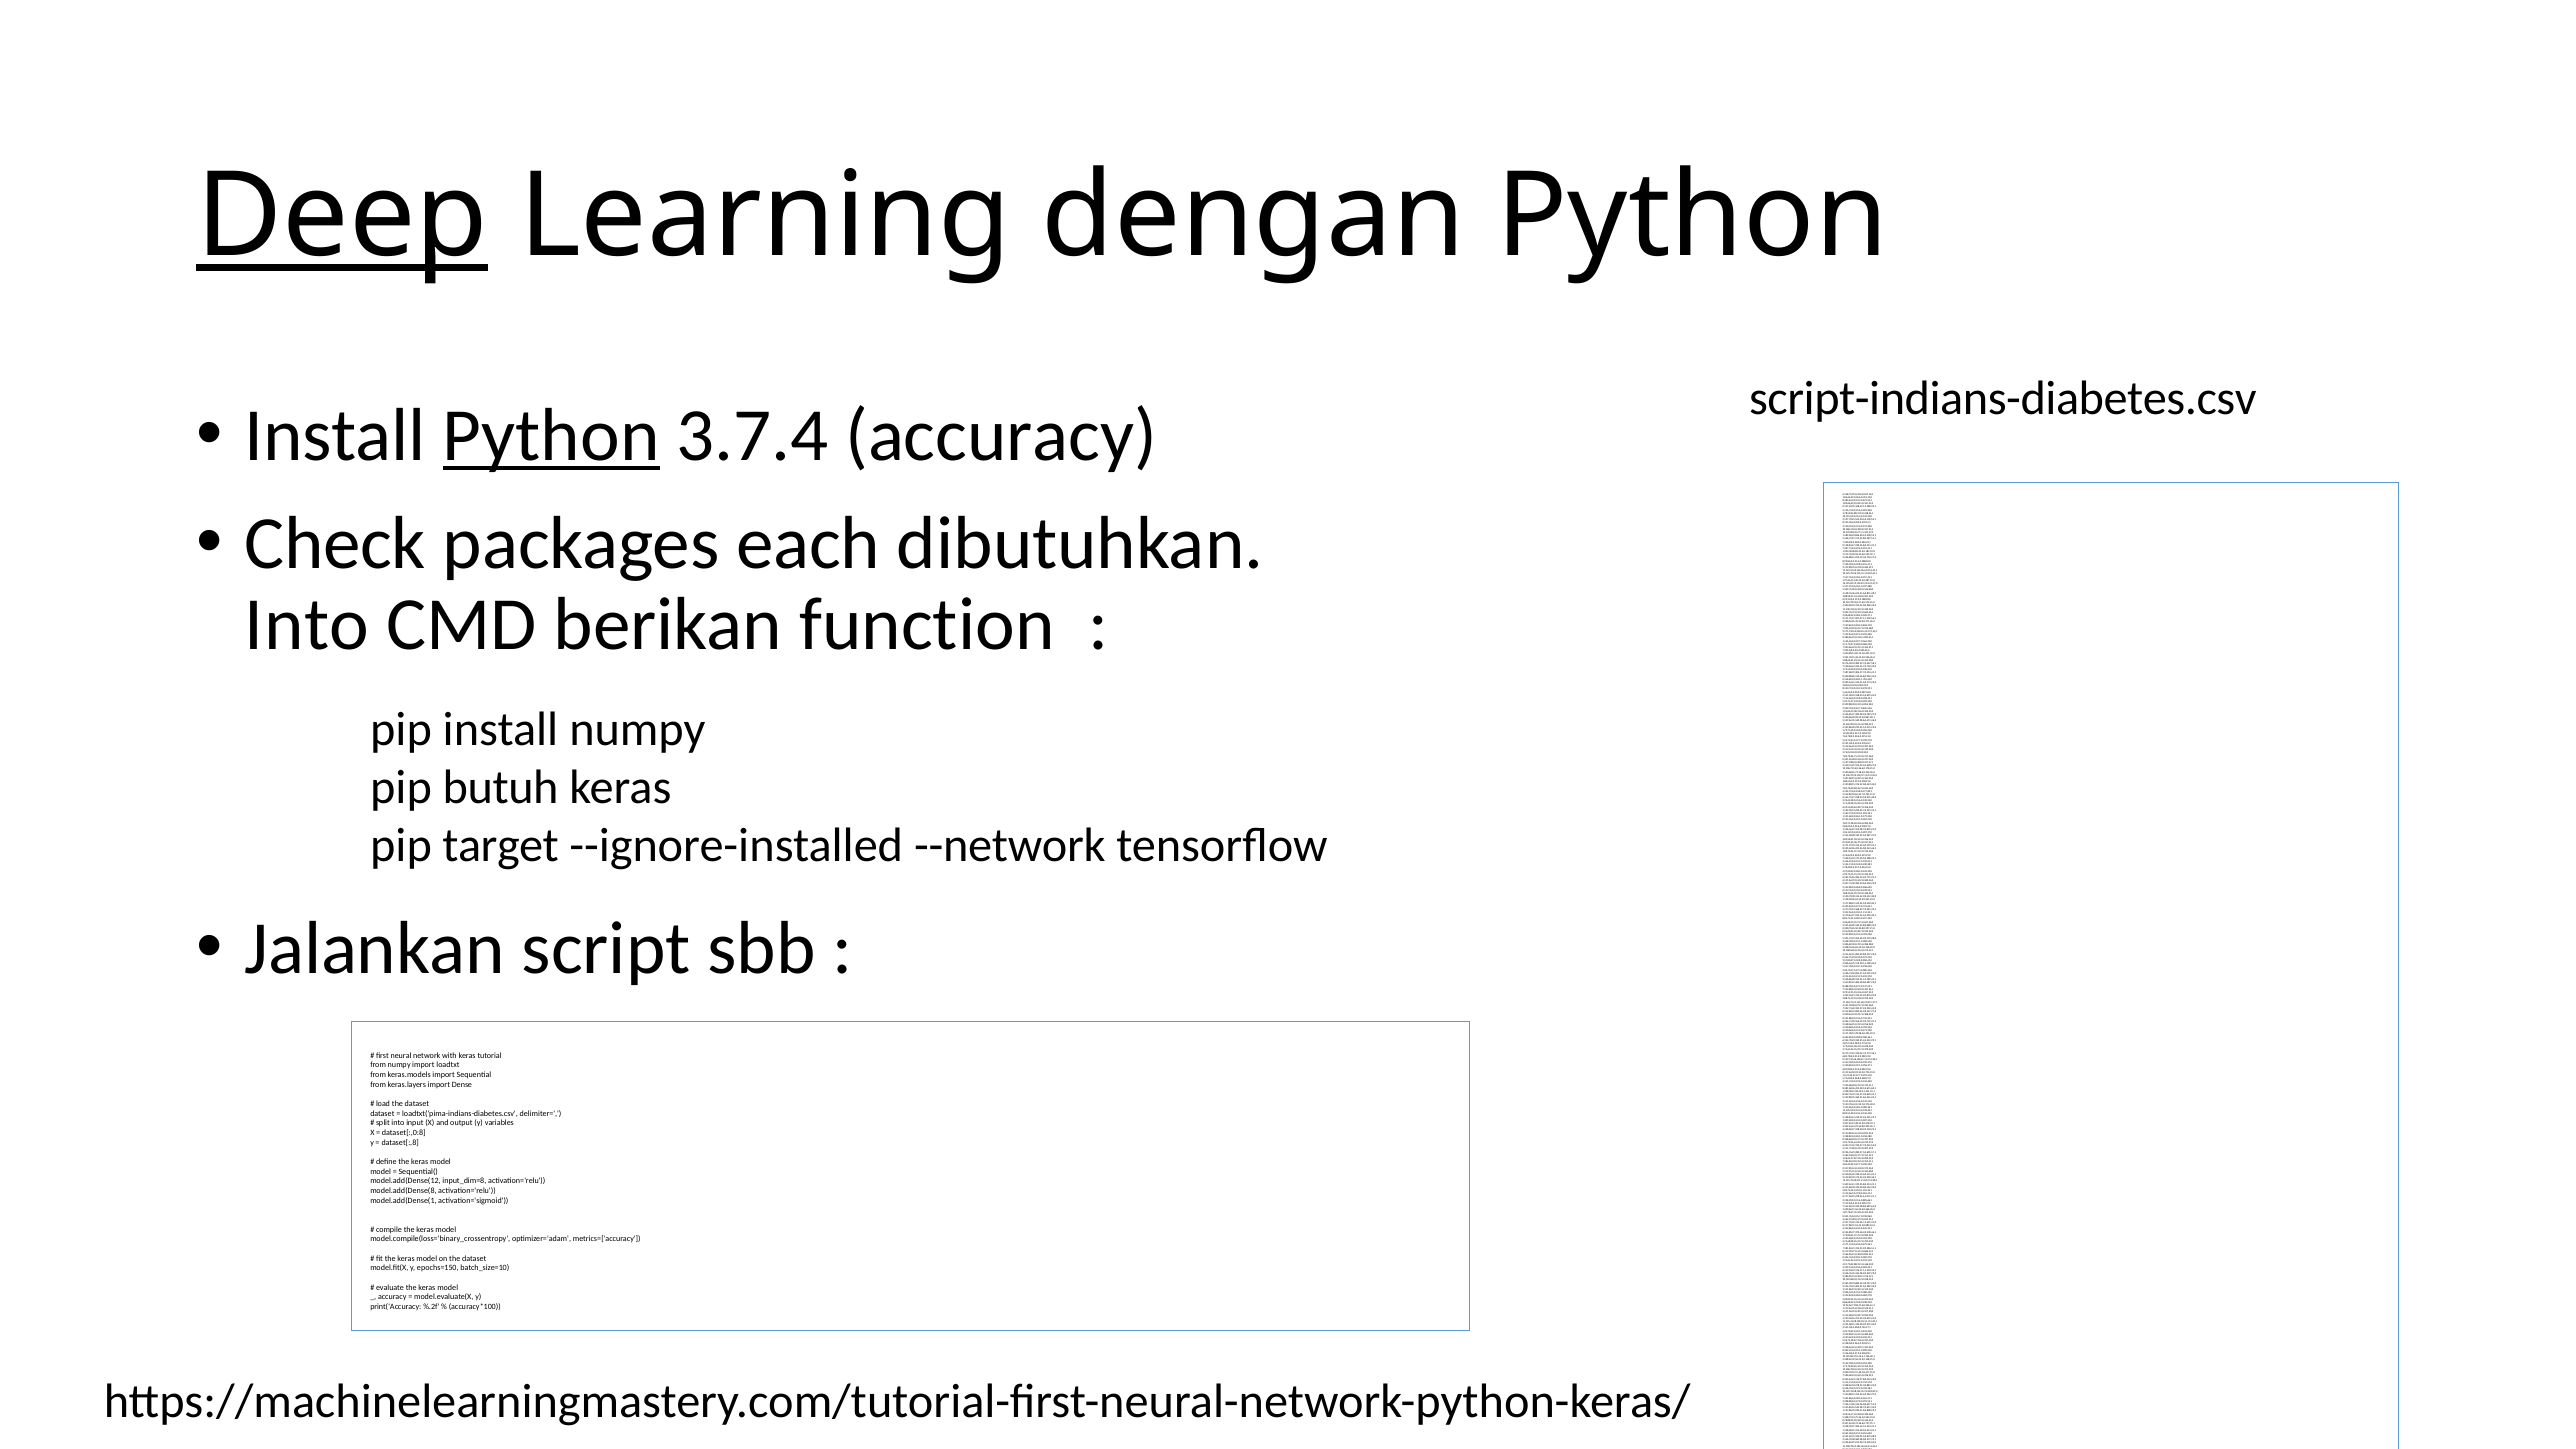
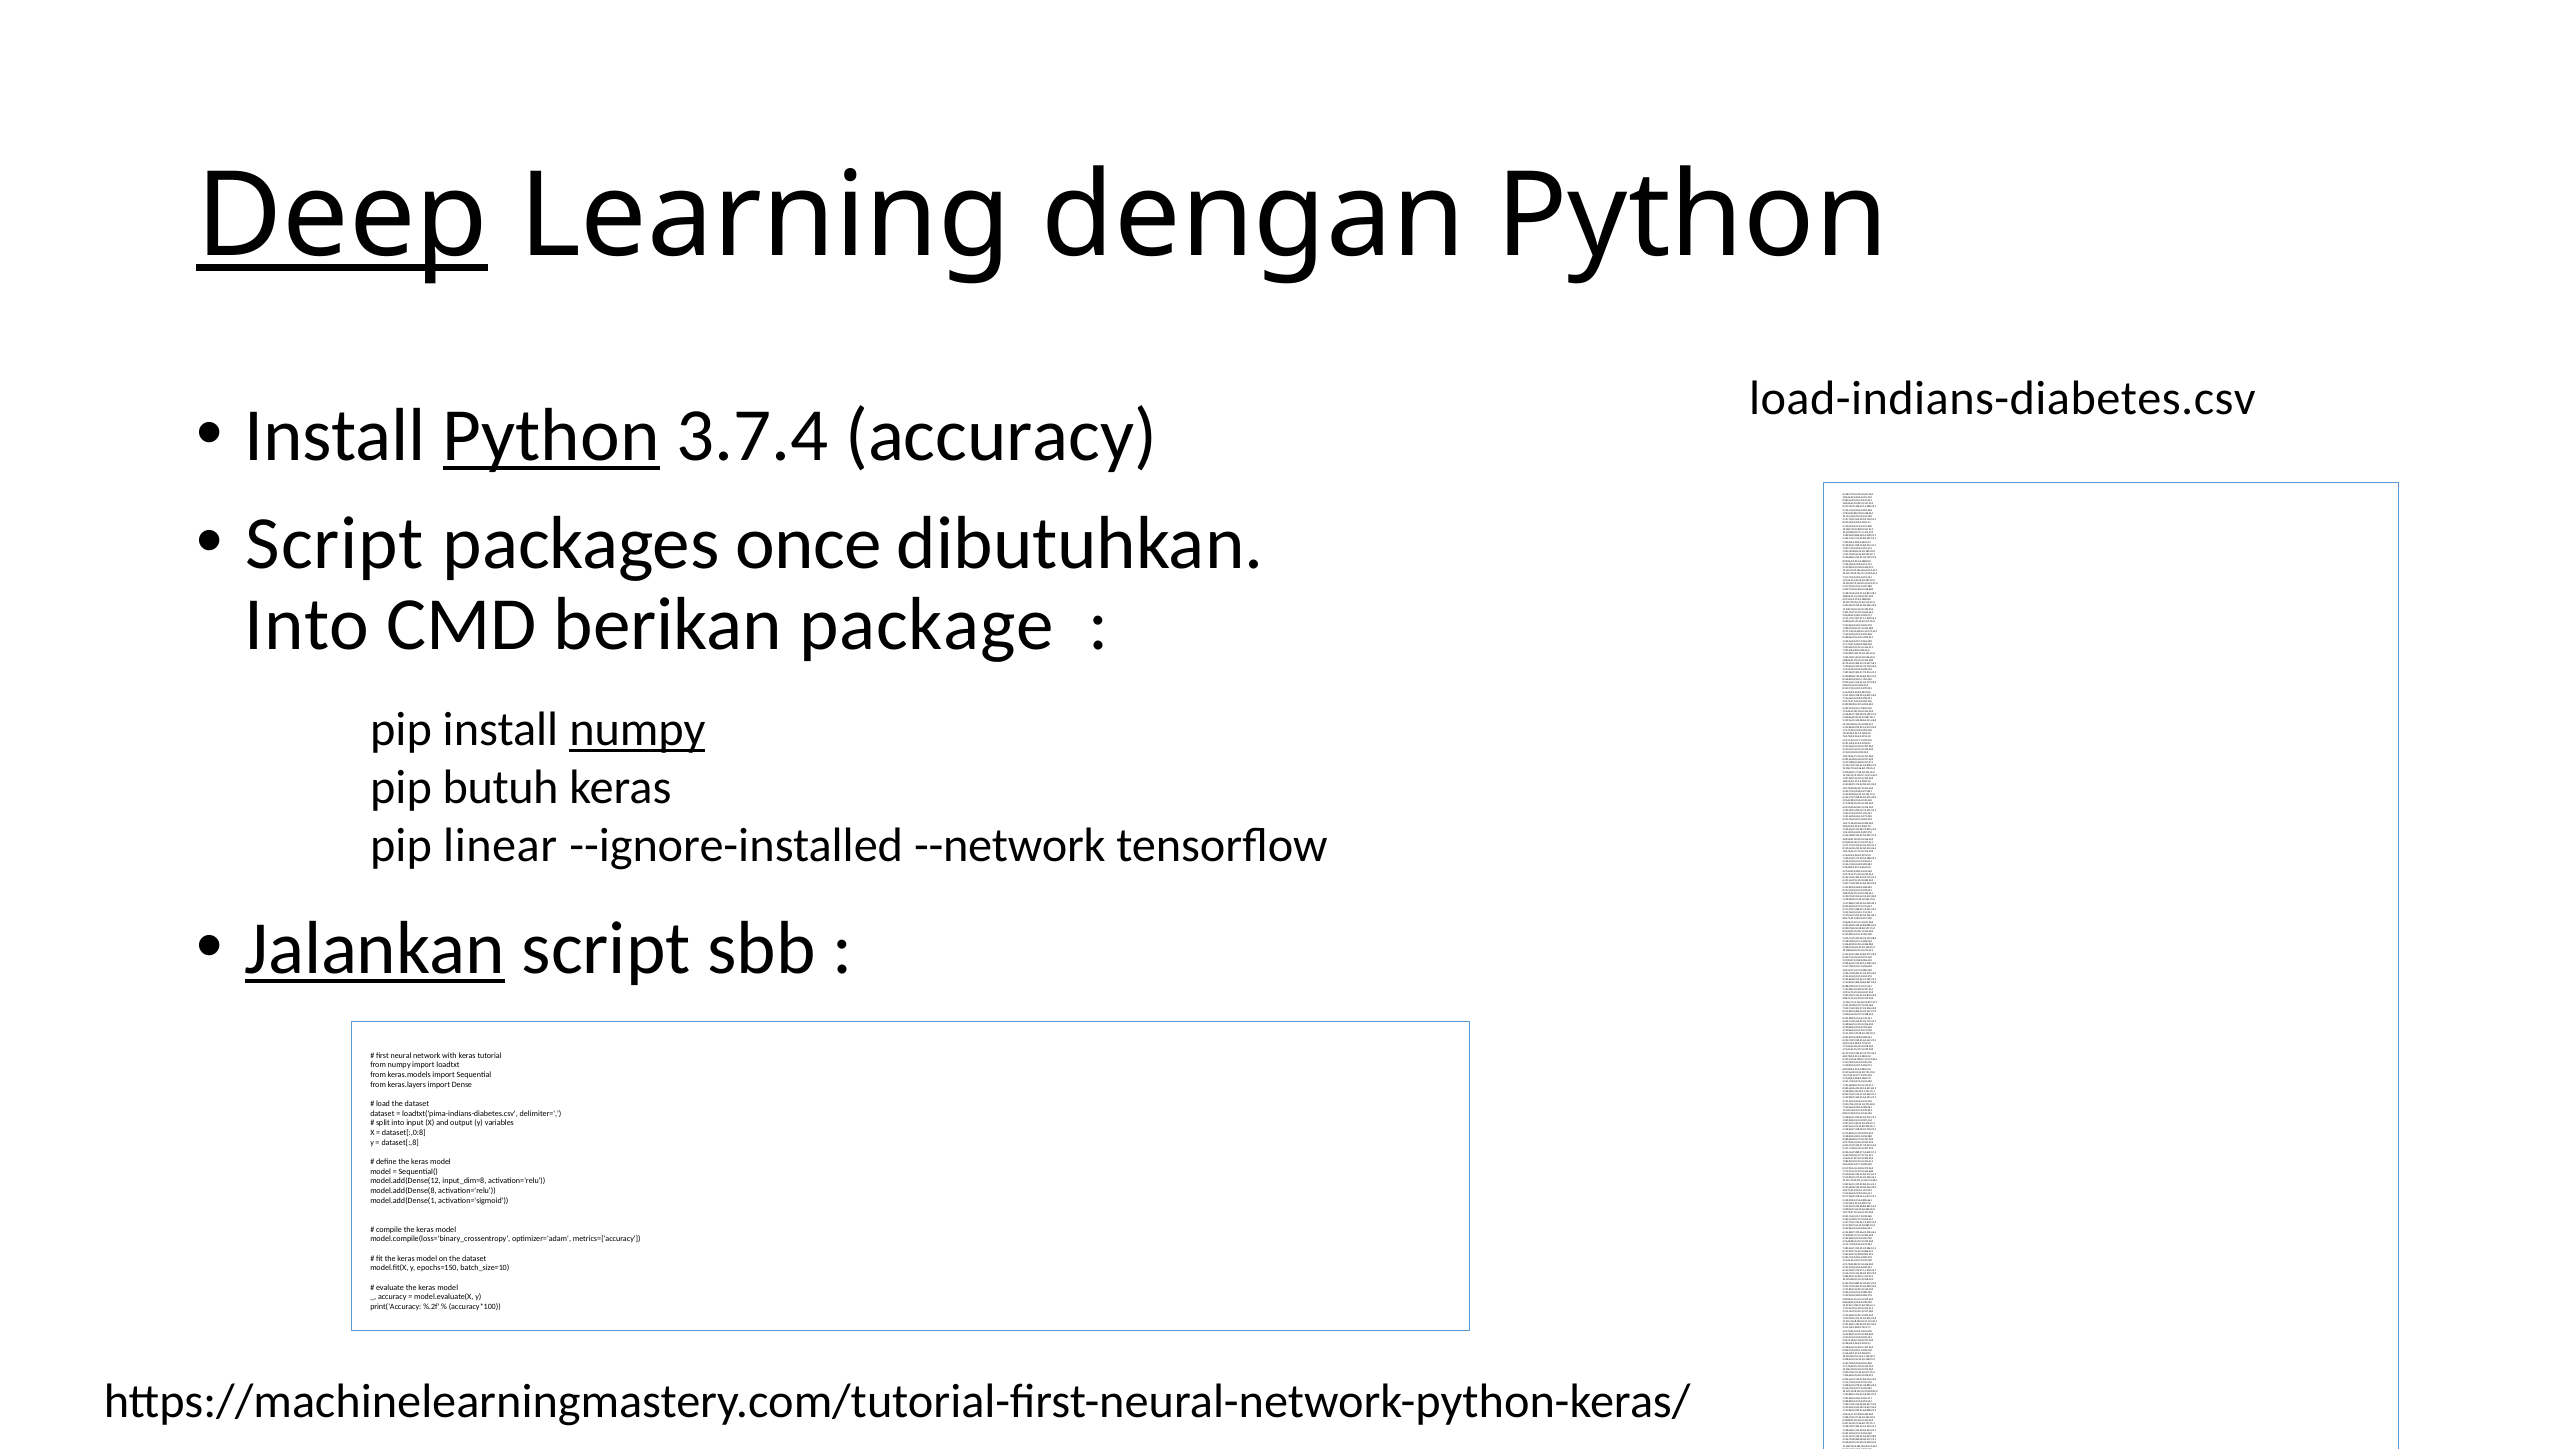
script-indians-diabetes.csv: script-indians-diabetes.csv -> load-indians-diabetes.csv
Check at (335, 544): Check -> Script
each: each -> once
function: function -> package
numpy at (637, 730) underline: none -> present
target: target -> linear
Jalankan underline: none -> present
